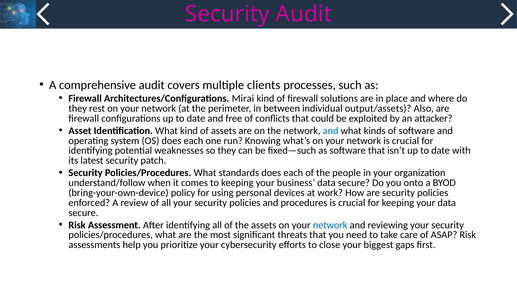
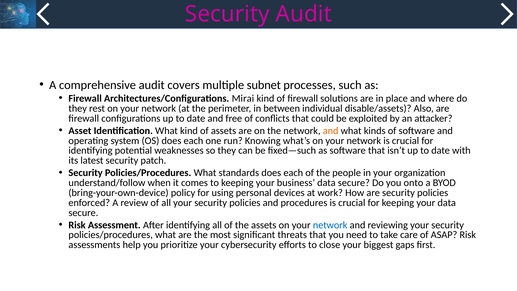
clients: clients -> subnet
output/assets: output/assets -> disable/assets
and at (331, 131) colour: blue -> orange
